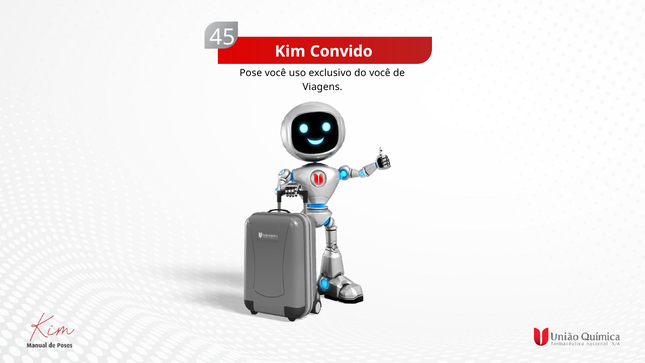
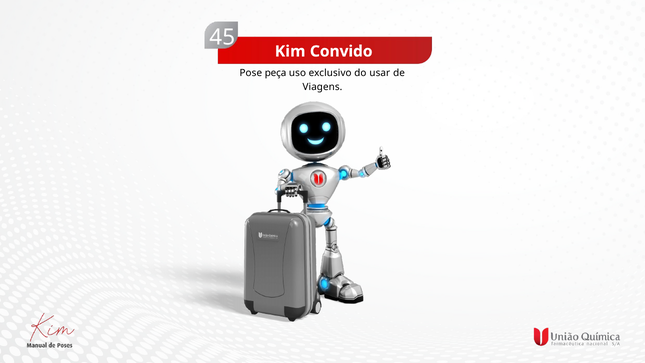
Pose você: você -> peça
você at (380, 73): você -> usar
